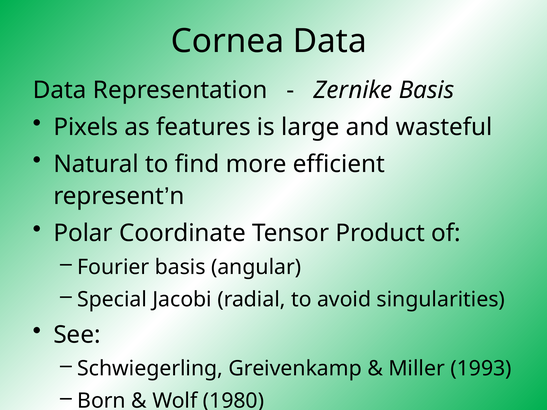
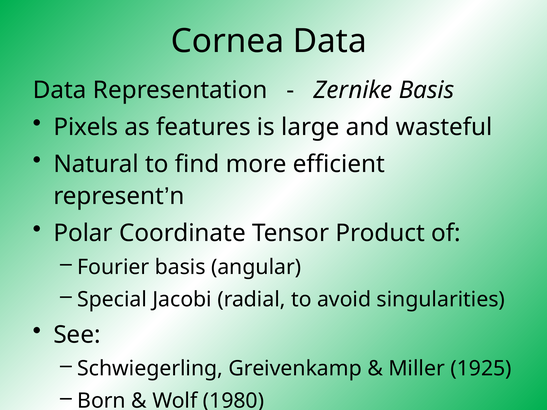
1993: 1993 -> 1925
